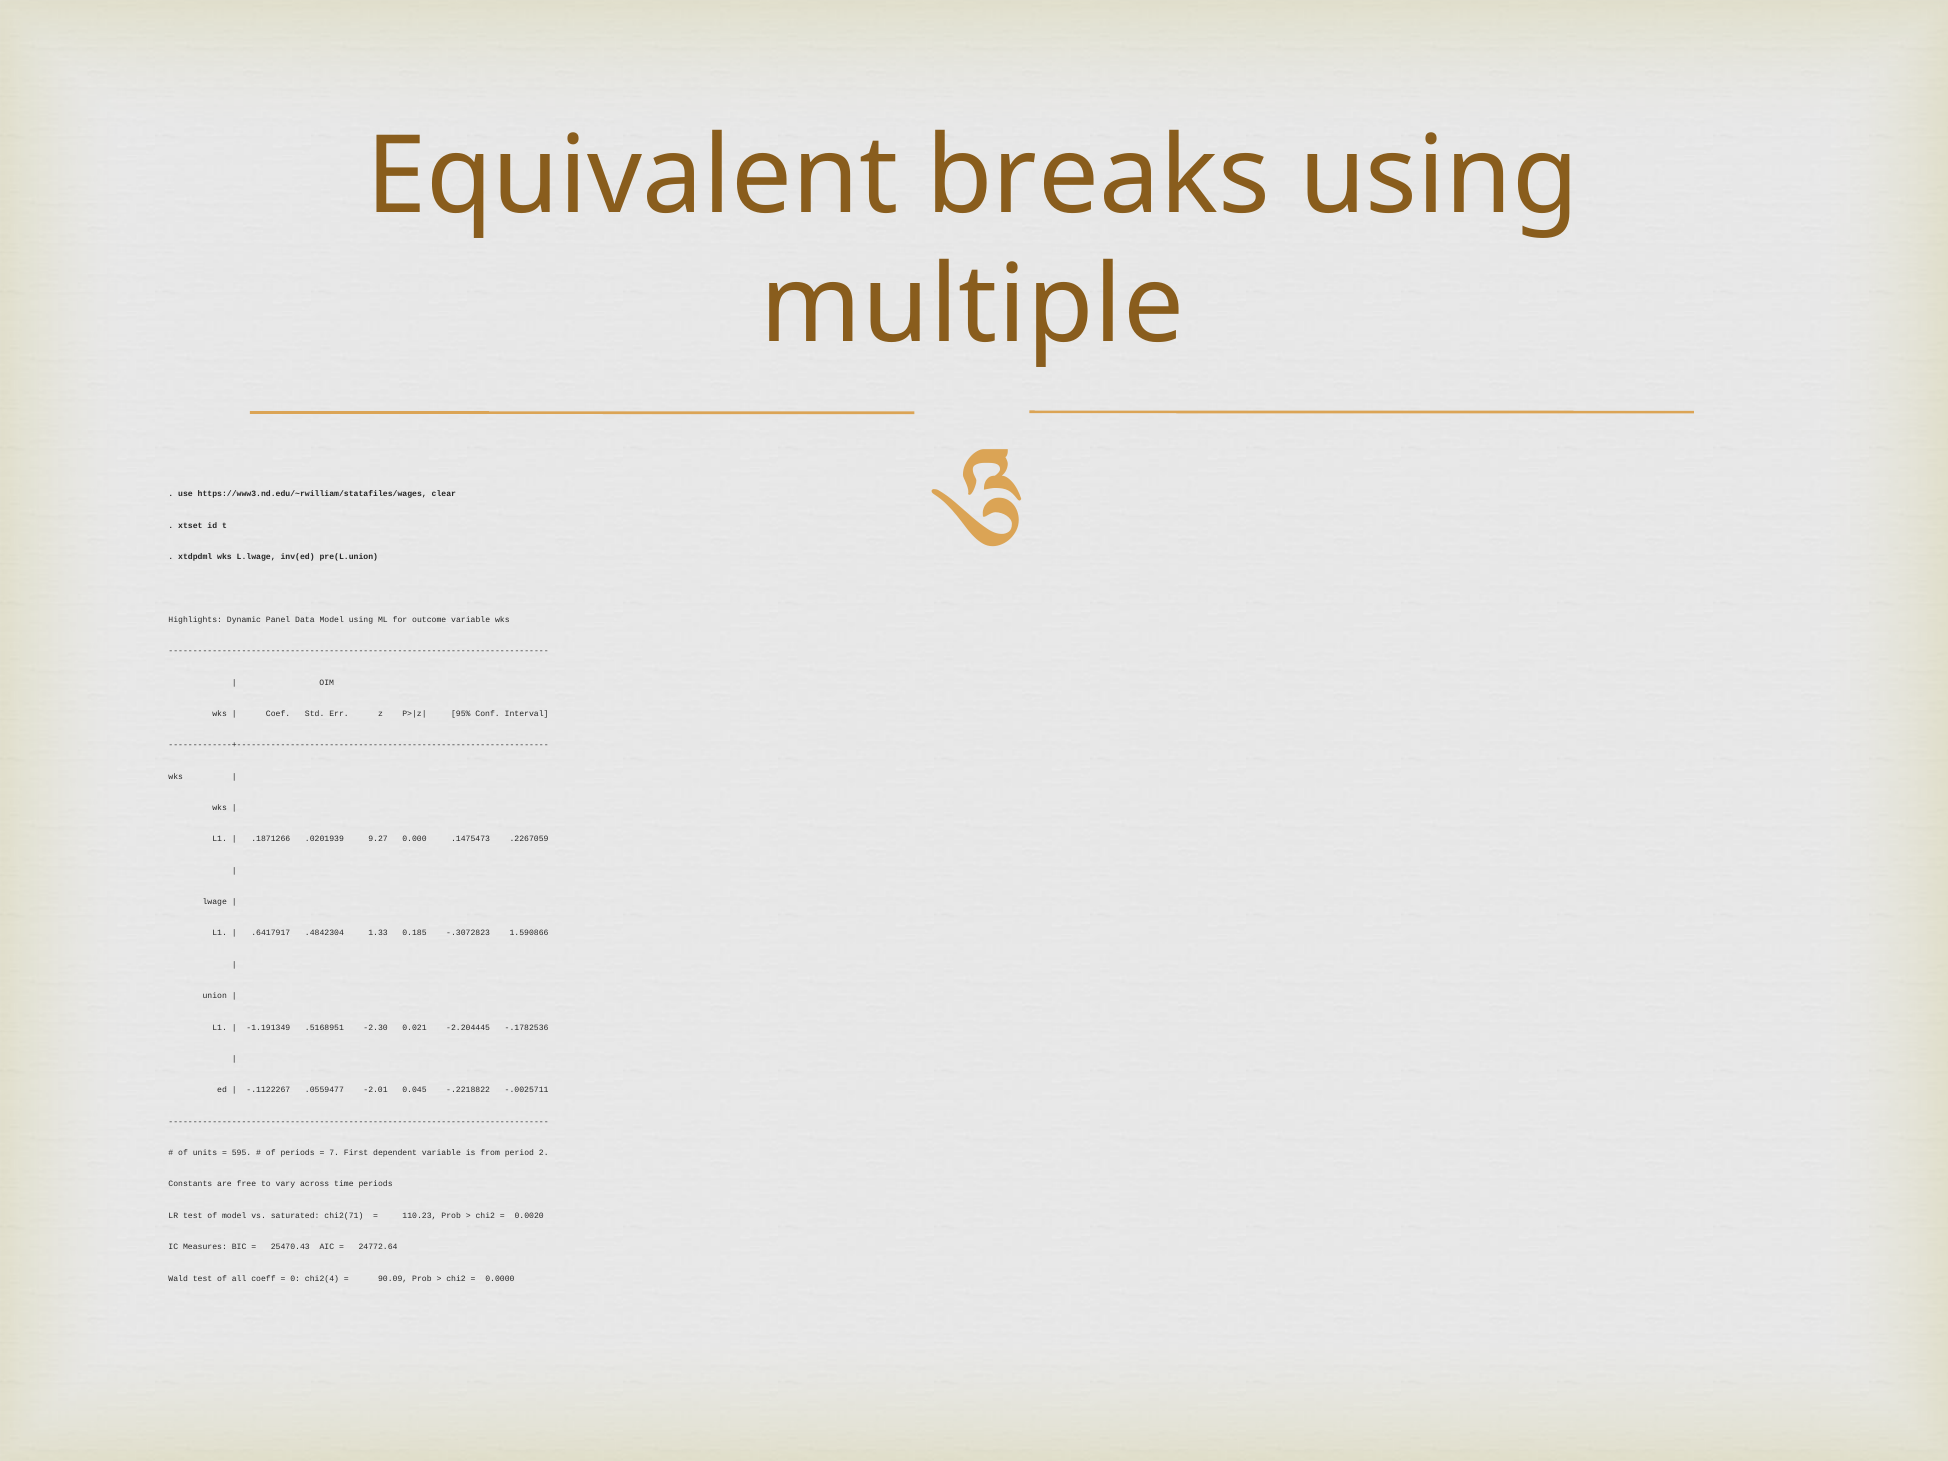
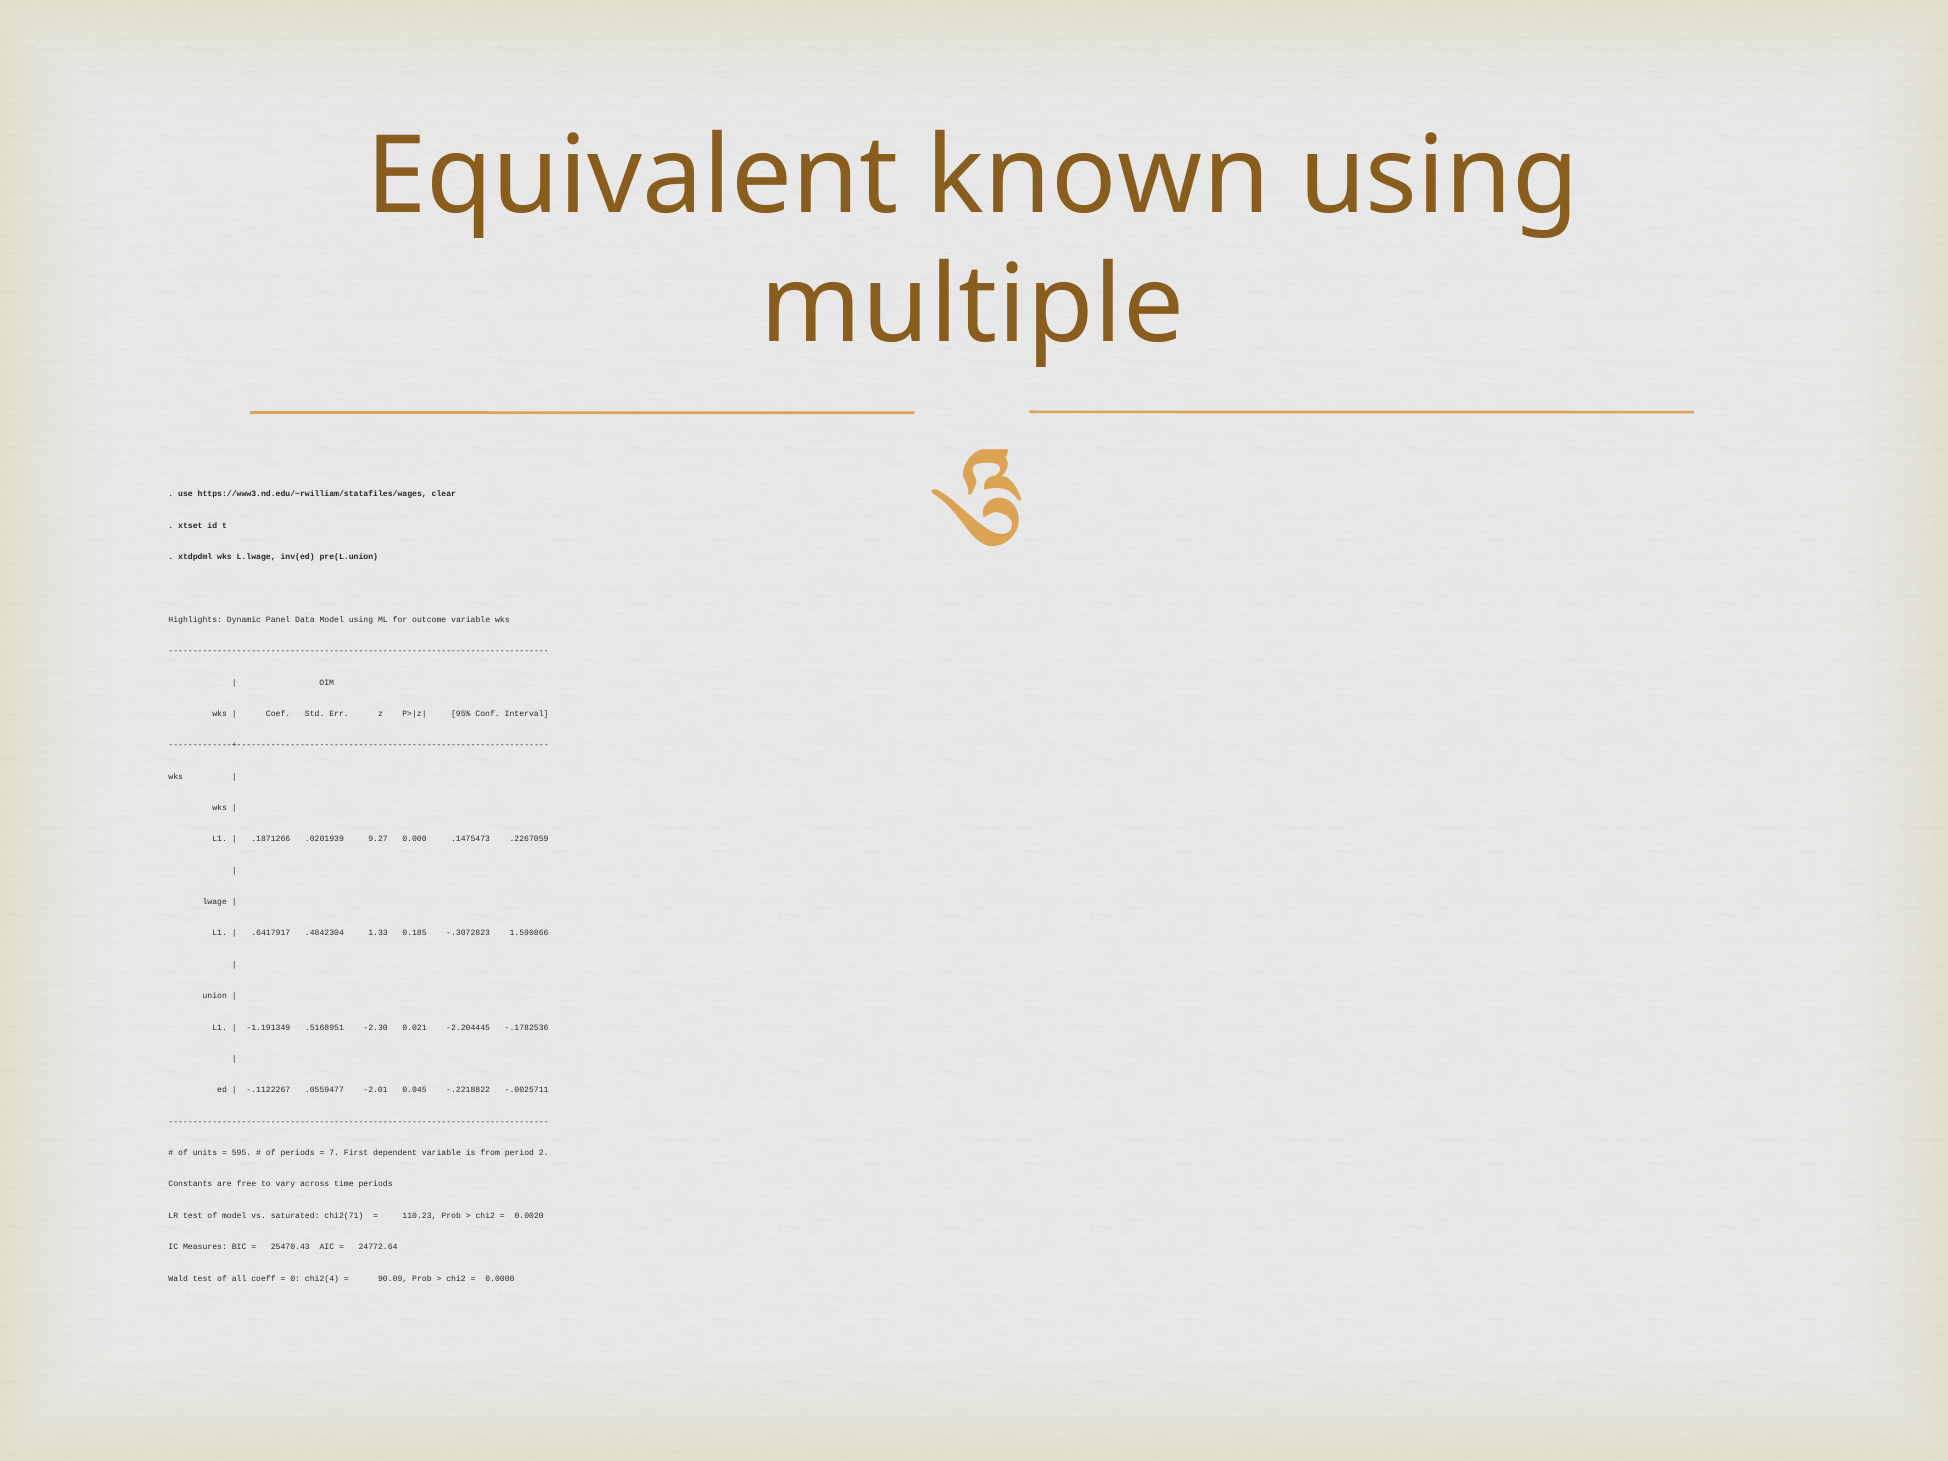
breaks: breaks -> known
